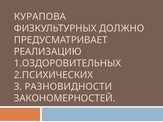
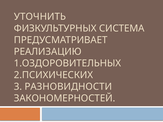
КУРАПОВА: КУРАПОВА -> УТОЧНИТЬ
ДОЛЖНО: ДОЛЖНО -> СИСТЕМА
